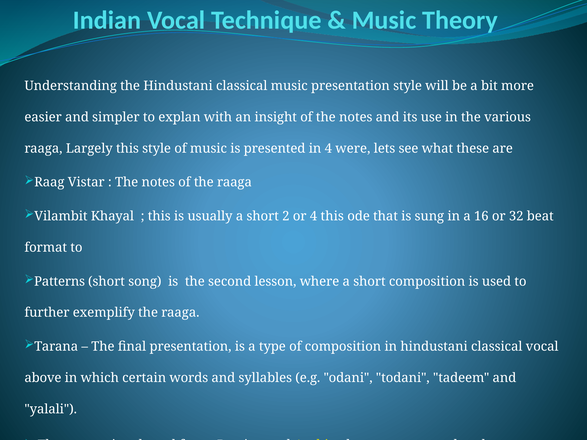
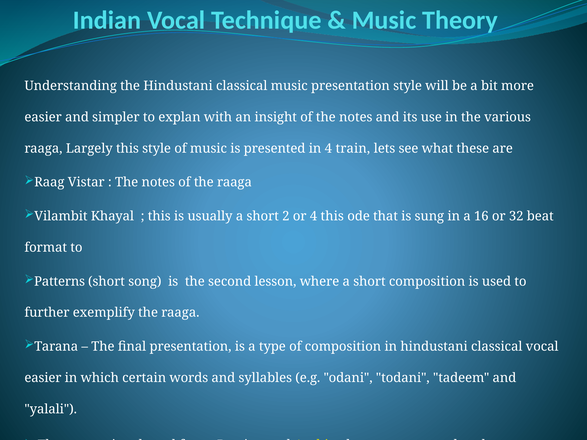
4 were: were -> train
above at (43, 378): above -> easier
